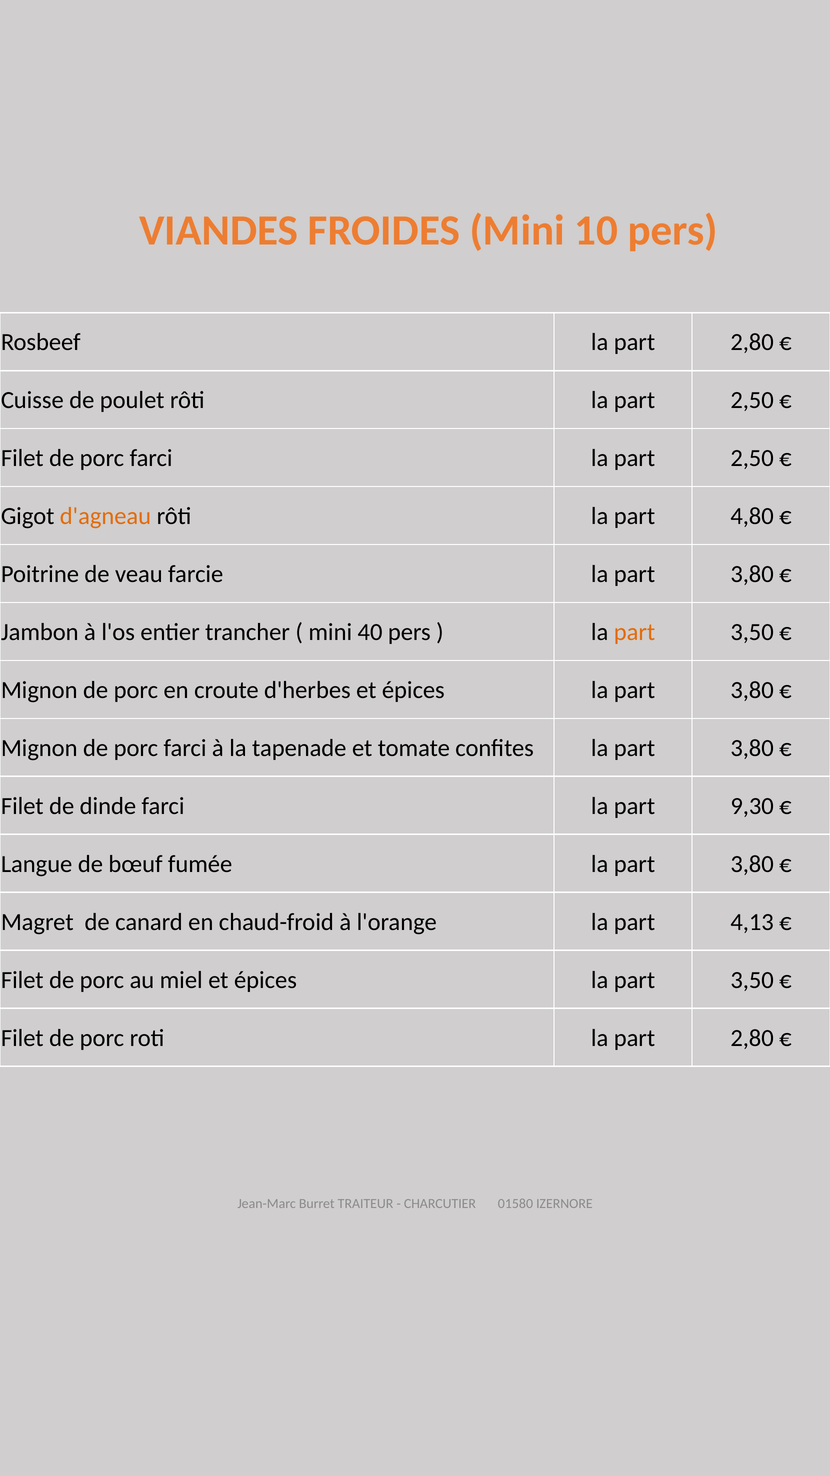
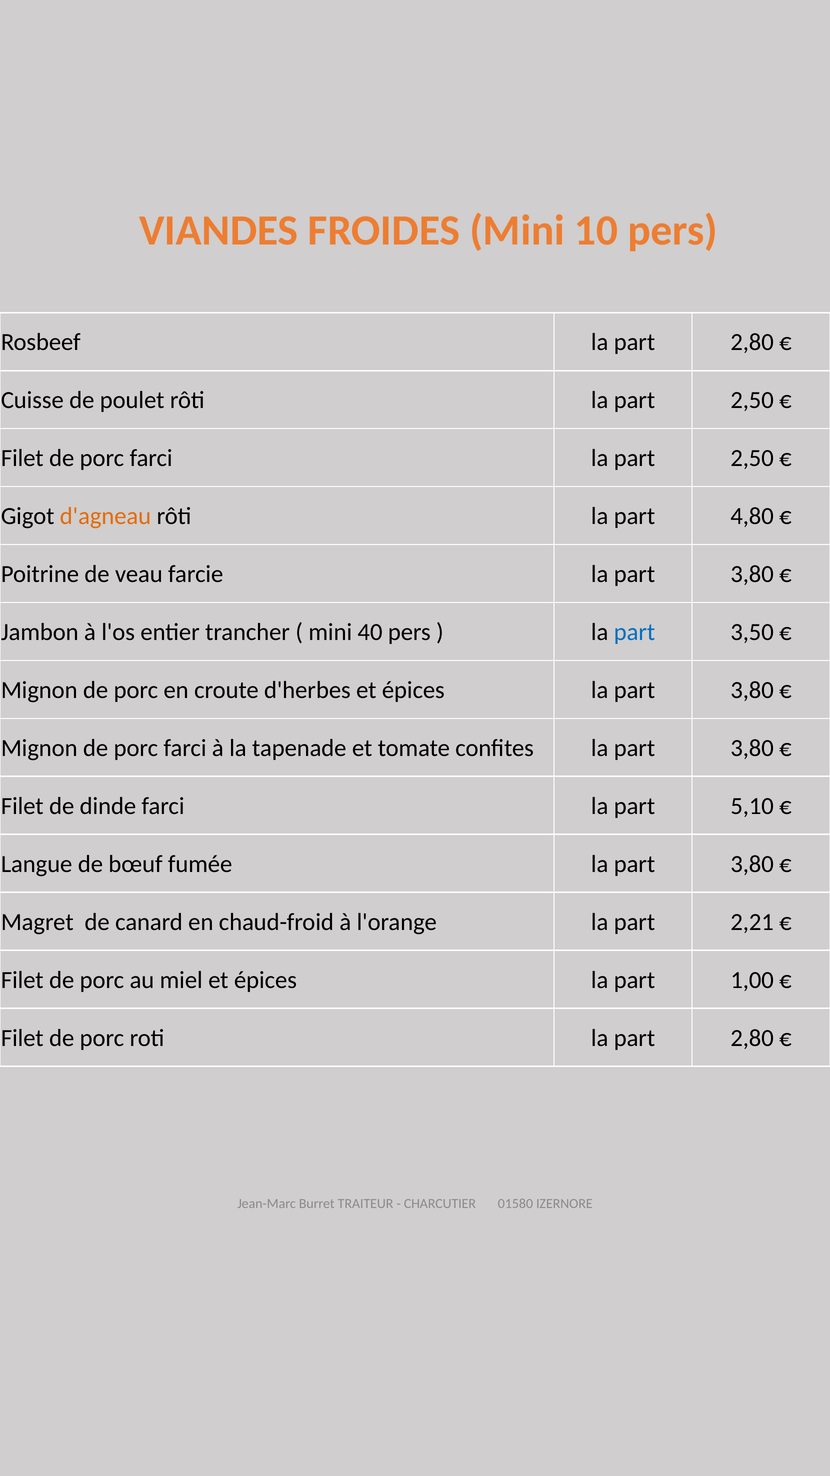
part at (634, 632) colour: orange -> blue
9,30: 9,30 -> 5,10
4,13: 4,13 -> 2,21
épices la part 3,50: 3,50 -> 1,00
